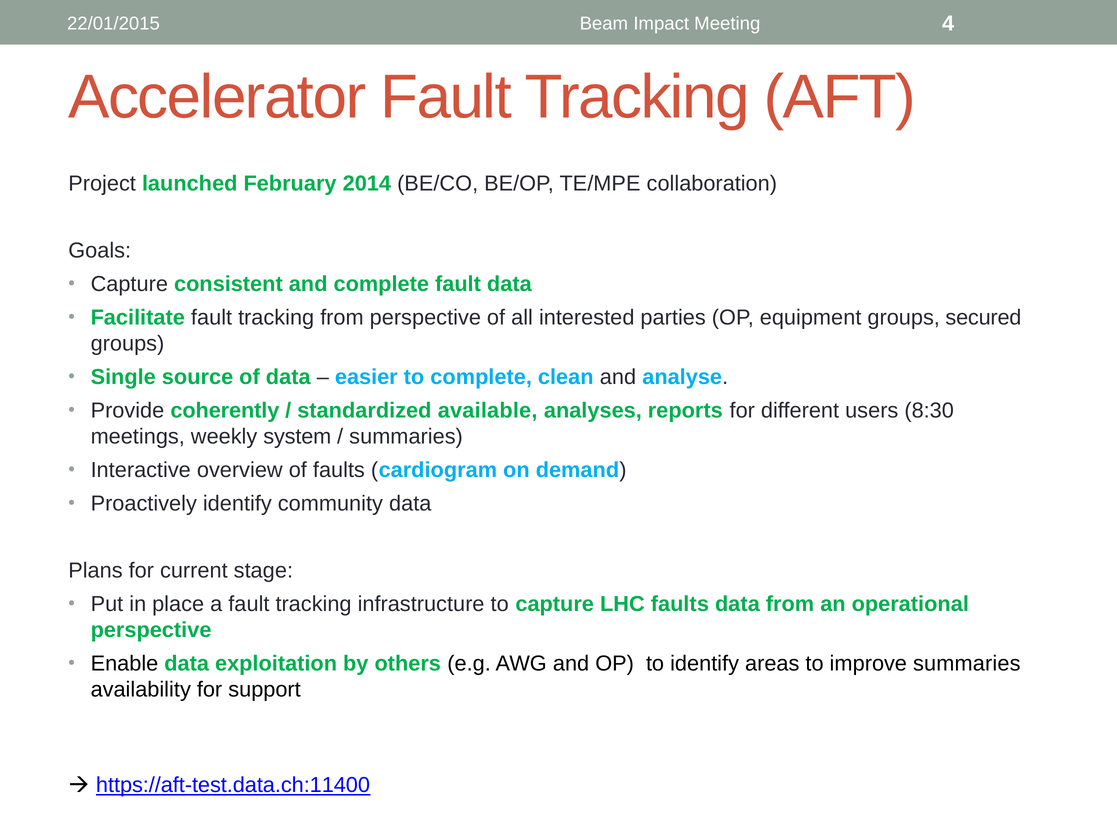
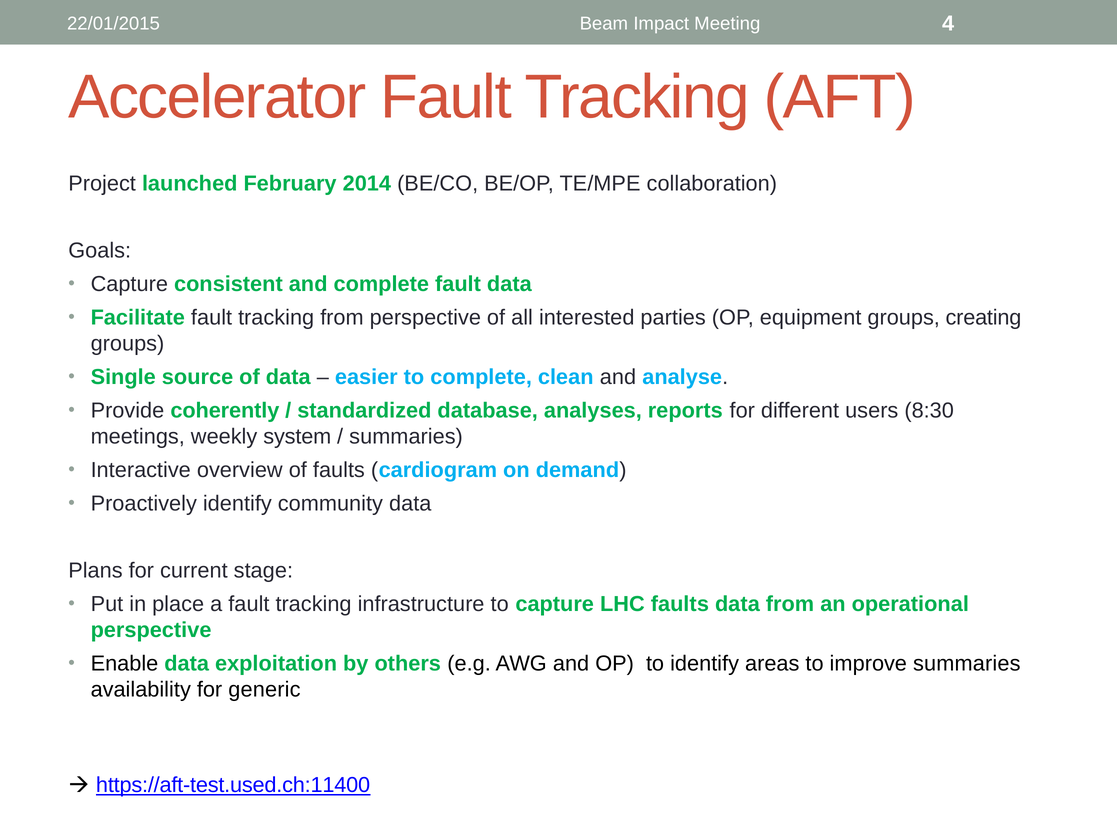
secured: secured -> creating
available: available -> database
support: support -> generic
https://aft-test.data.ch:11400: https://aft-test.data.ch:11400 -> https://aft-test.used.ch:11400
